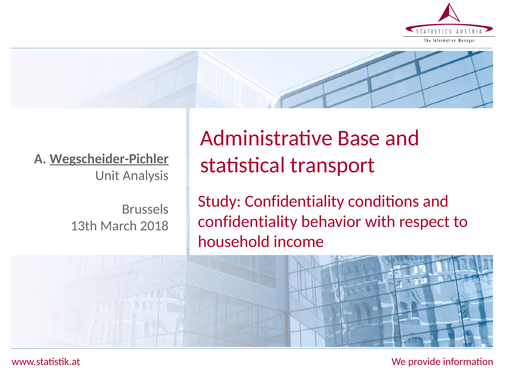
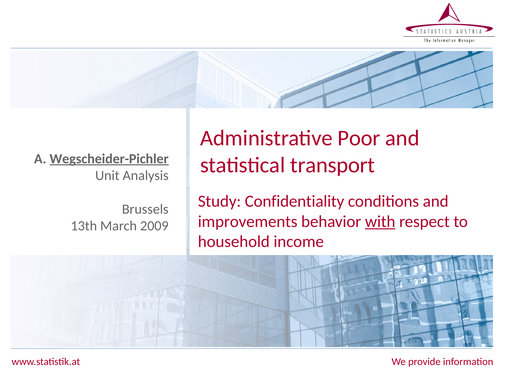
Base: Base -> Poor
confidentiality at (248, 222): confidentiality -> improvements
with underline: none -> present
2018: 2018 -> 2009
